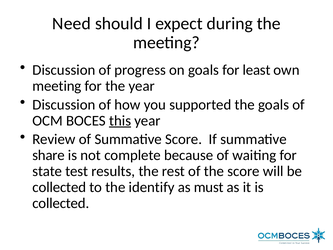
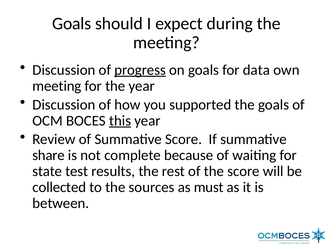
Need at (72, 24): Need -> Goals
progress underline: none -> present
least: least -> data
identify: identify -> sources
collected at (61, 203): collected -> between
